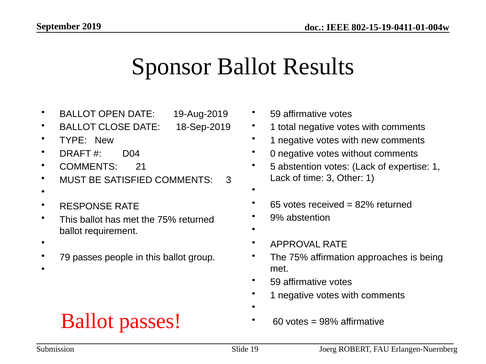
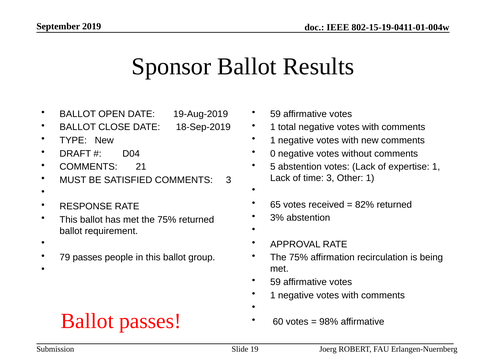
9%: 9% -> 3%
approaches: approaches -> recirculation
